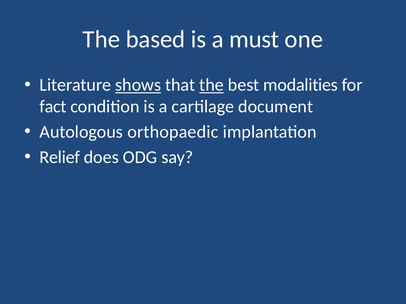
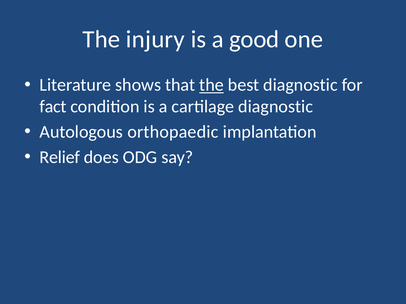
based: based -> injury
must: must -> good
shows underline: present -> none
best modalities: modalities -> diagnostic
cartilage document: document -> diagnostic
